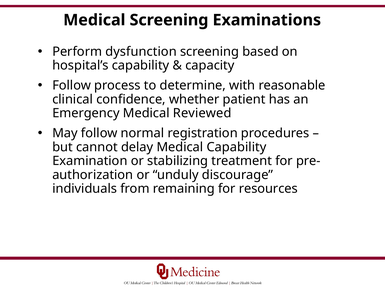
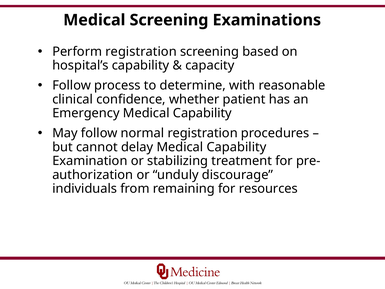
Perform dysfunction: dysfunction -> registration
Emergency Medical Reviewed: Reviewed -> Capability
